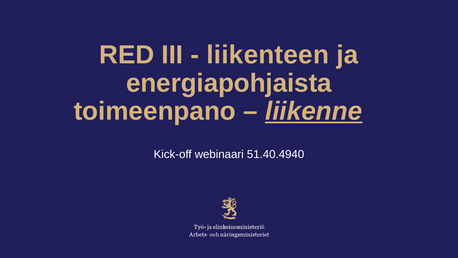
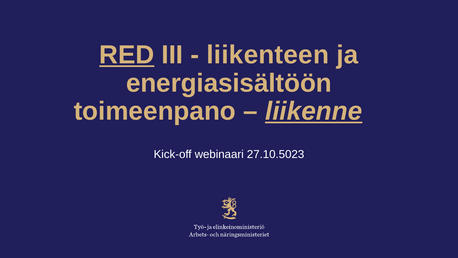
RED underline: none -> present
energiapohjaista: energiapohjaista -> energiasisältöön
51.40.4940: 51.40.4940 -> 27.10.5023
